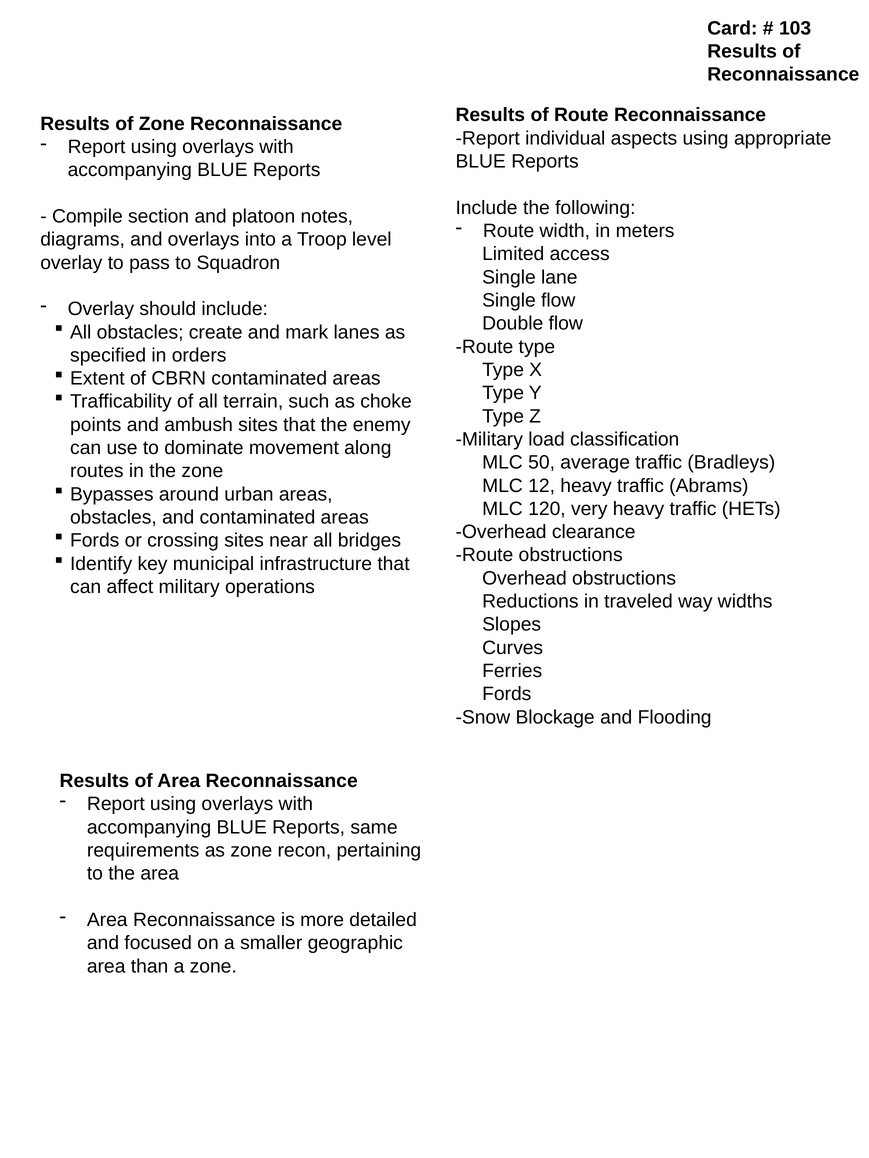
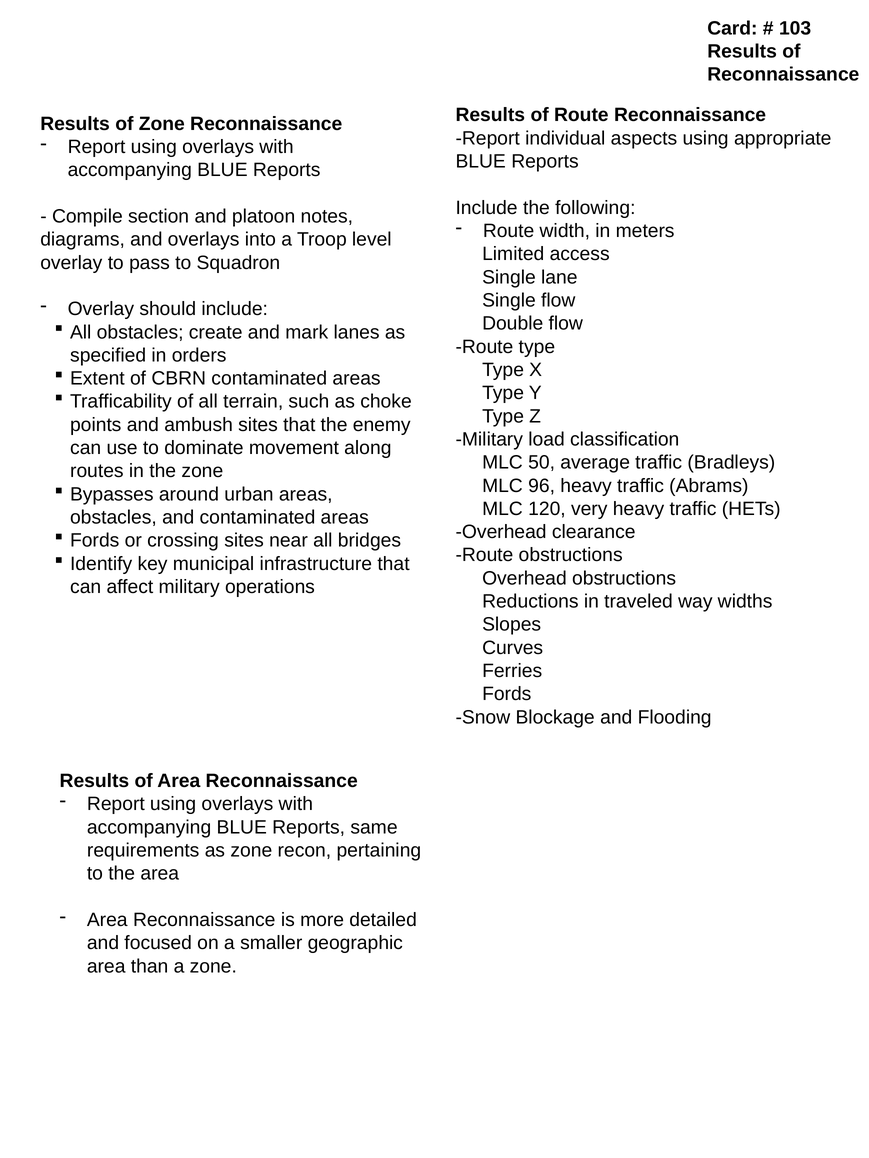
12: 12 -> 96
